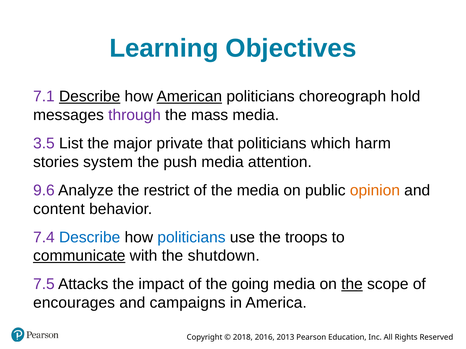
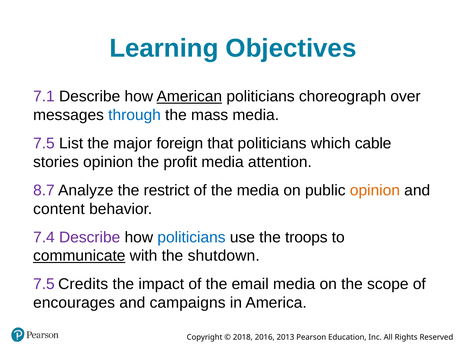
Describe at (90, 97) underline: present -> none
hold: hold -> over
through colour: purple -> blue
3.5 at (44, 144): 3.5 -> 7.5
private: private -> foreign
harm: harm -> cable
stories system: system -> opinion
push: push -> profit
9.6: 9.6 -> 8.7
Describe at (90, 238) colour: blue -> purple
Attacks: Attacks -> Credits
going: going -> email
the at (352, 285) underline: present -> none
